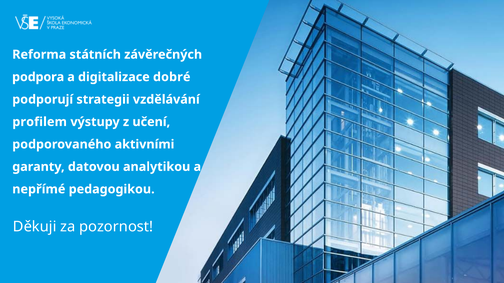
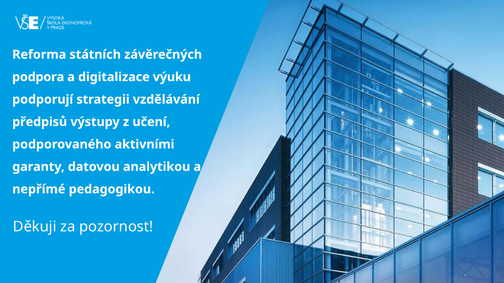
dobré: dobré -> výuku
profilem: profilem -> předpisů
